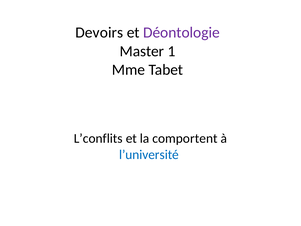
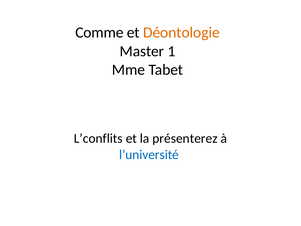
Devoirs: Devoirs -> Comme
Déontologie colour: purple -> orange
comportent: comportent -> présenterez
